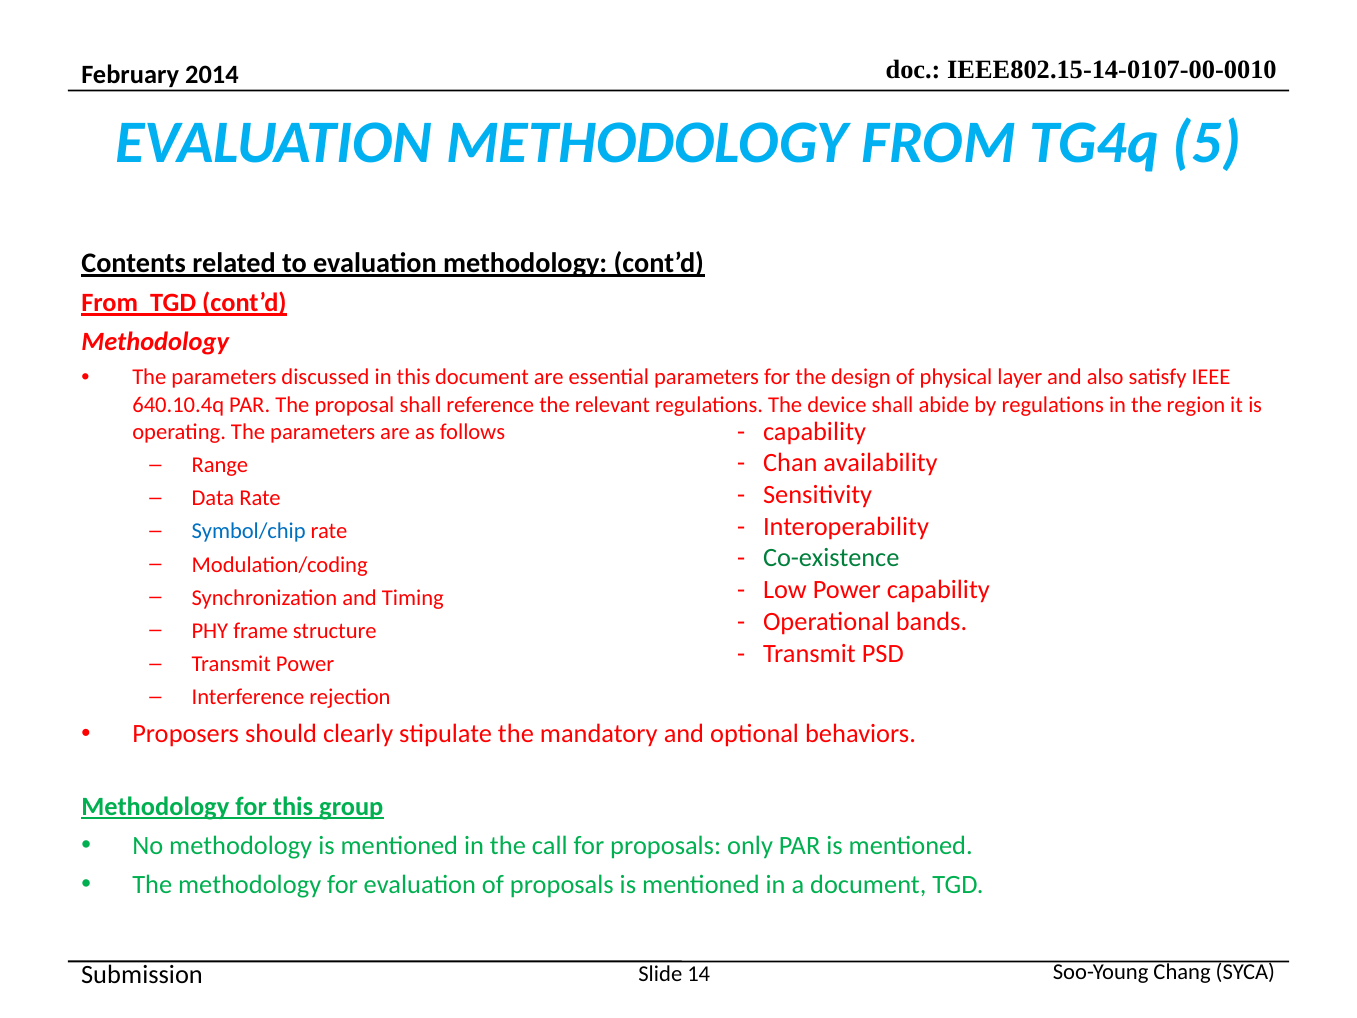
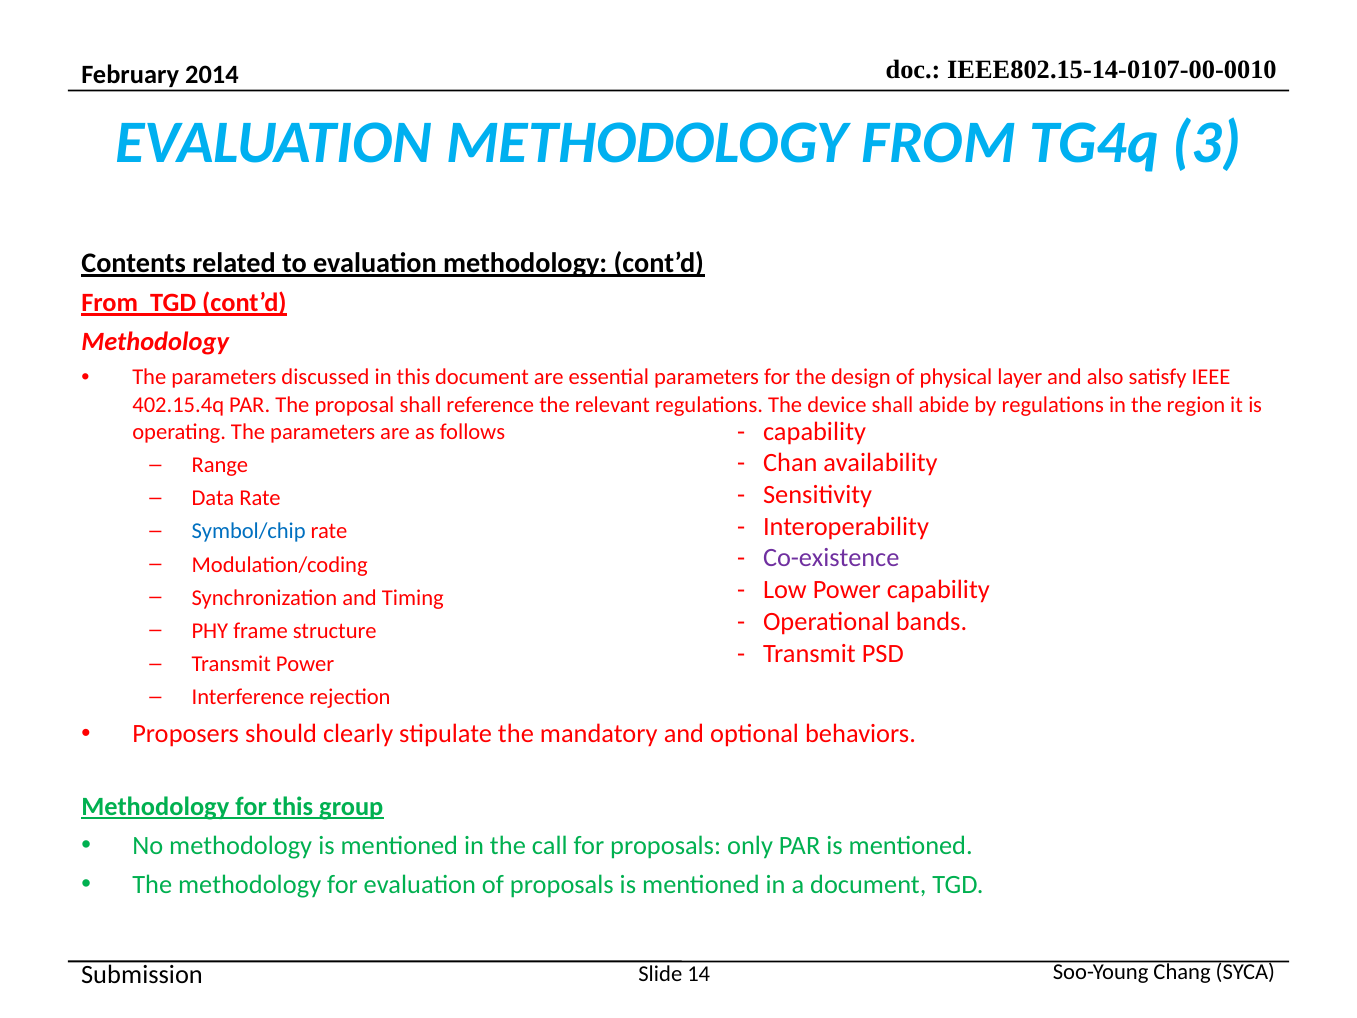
5: 5 -> 3
640.10.4q: 640.10.4q -> 402.15.4q
Co-existence colour: green -> purple
